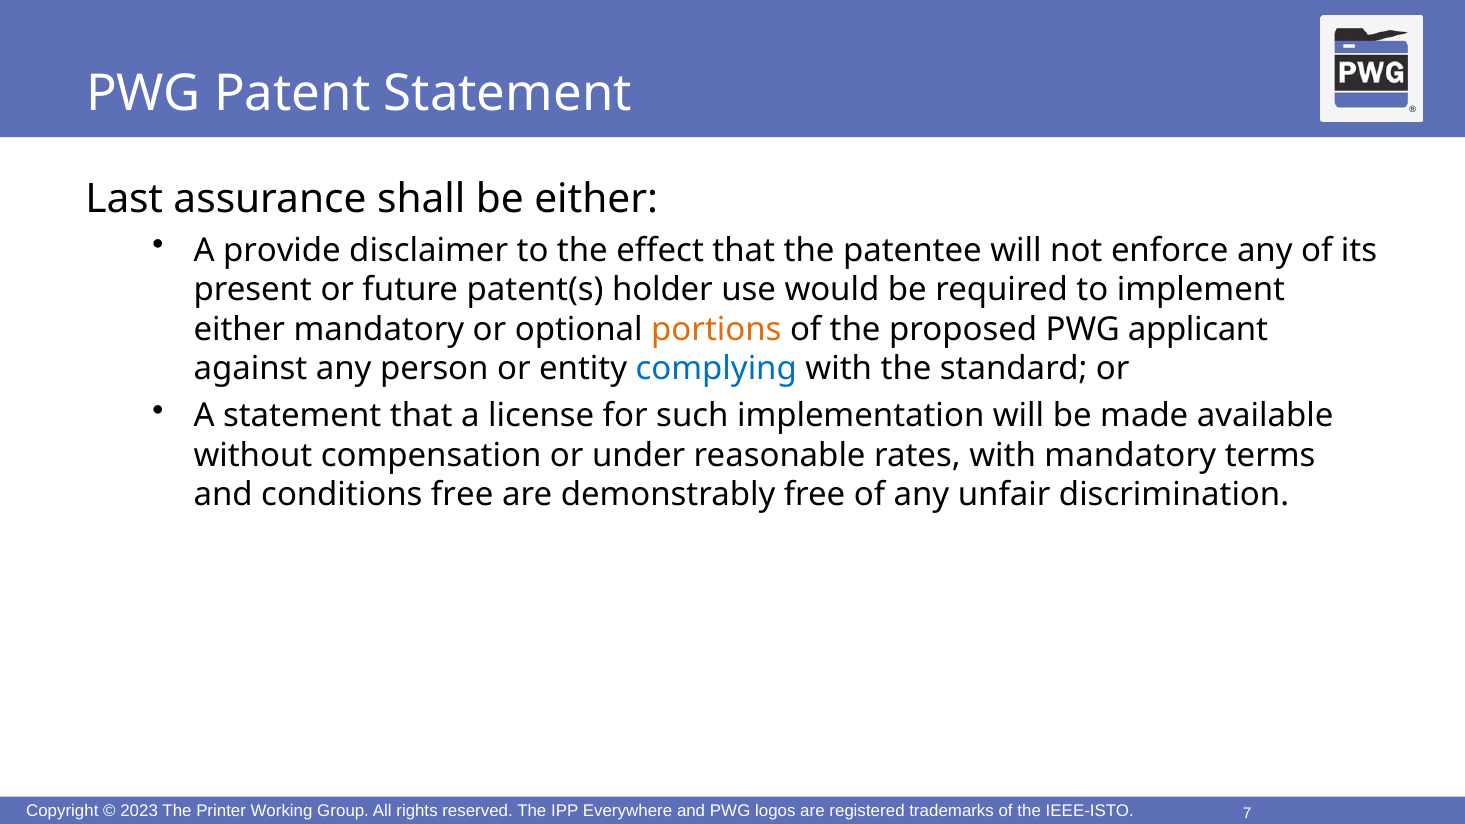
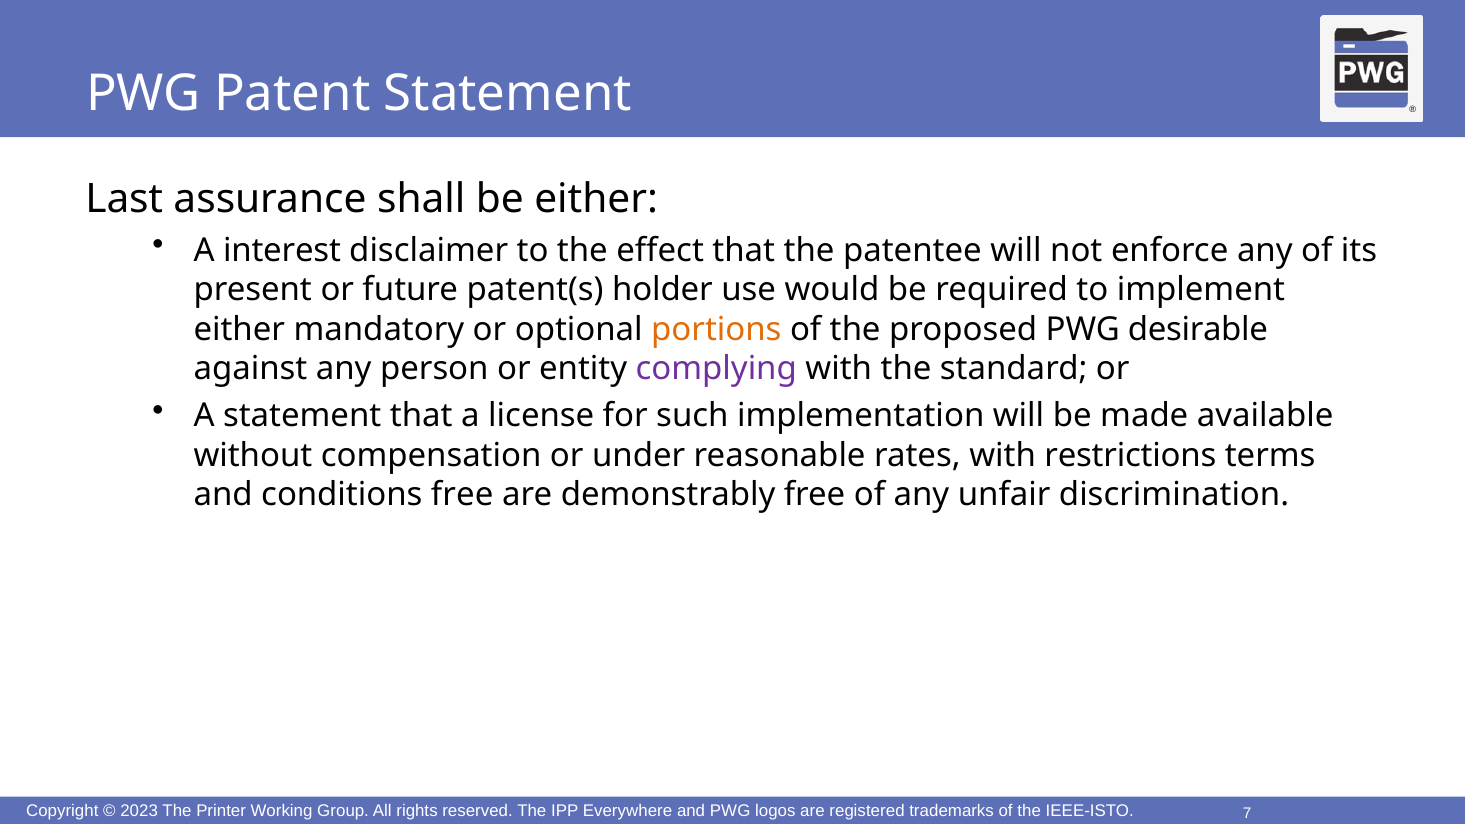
provide: provide -> interest
applicant: applicant -> desirable
complying colour: blue -> purple
with mandatory: mandatory -> restrictions
